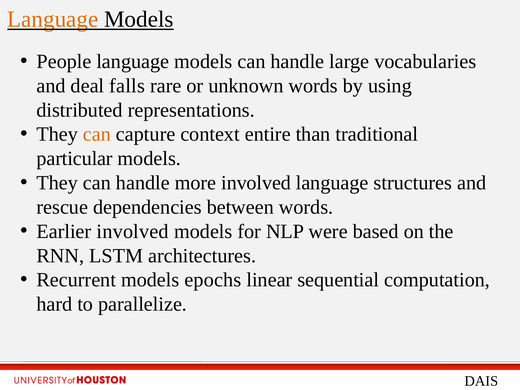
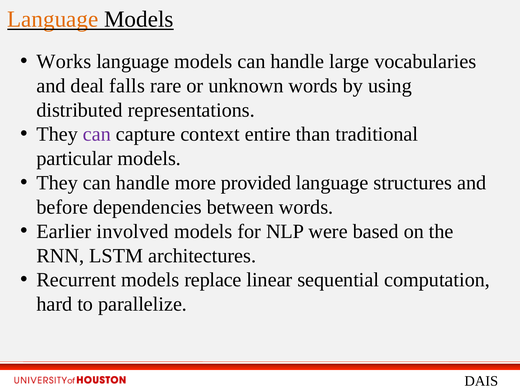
People: People -> Works
can at (97, 134) colour: orange -> purple
more involved: involved -> provided
rescue: rescue -> before
epochs: epochs -> replace
